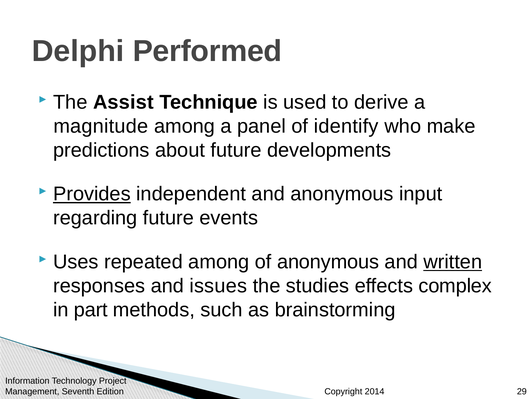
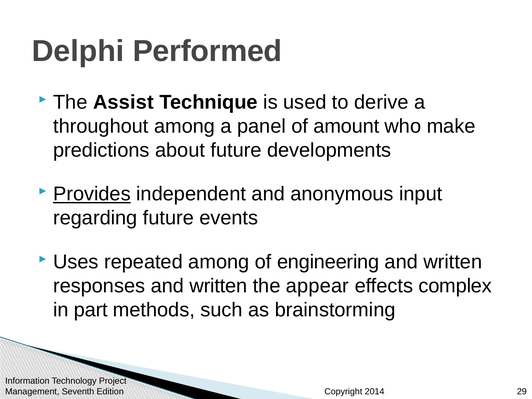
magnitude: magnitude -> throughout
identify: identify -> amount
of anonymous: anonymous -> engineering
written at (453, 262) underline: present -> none
responses and issues: issues -> written
studies: studies -> appear
